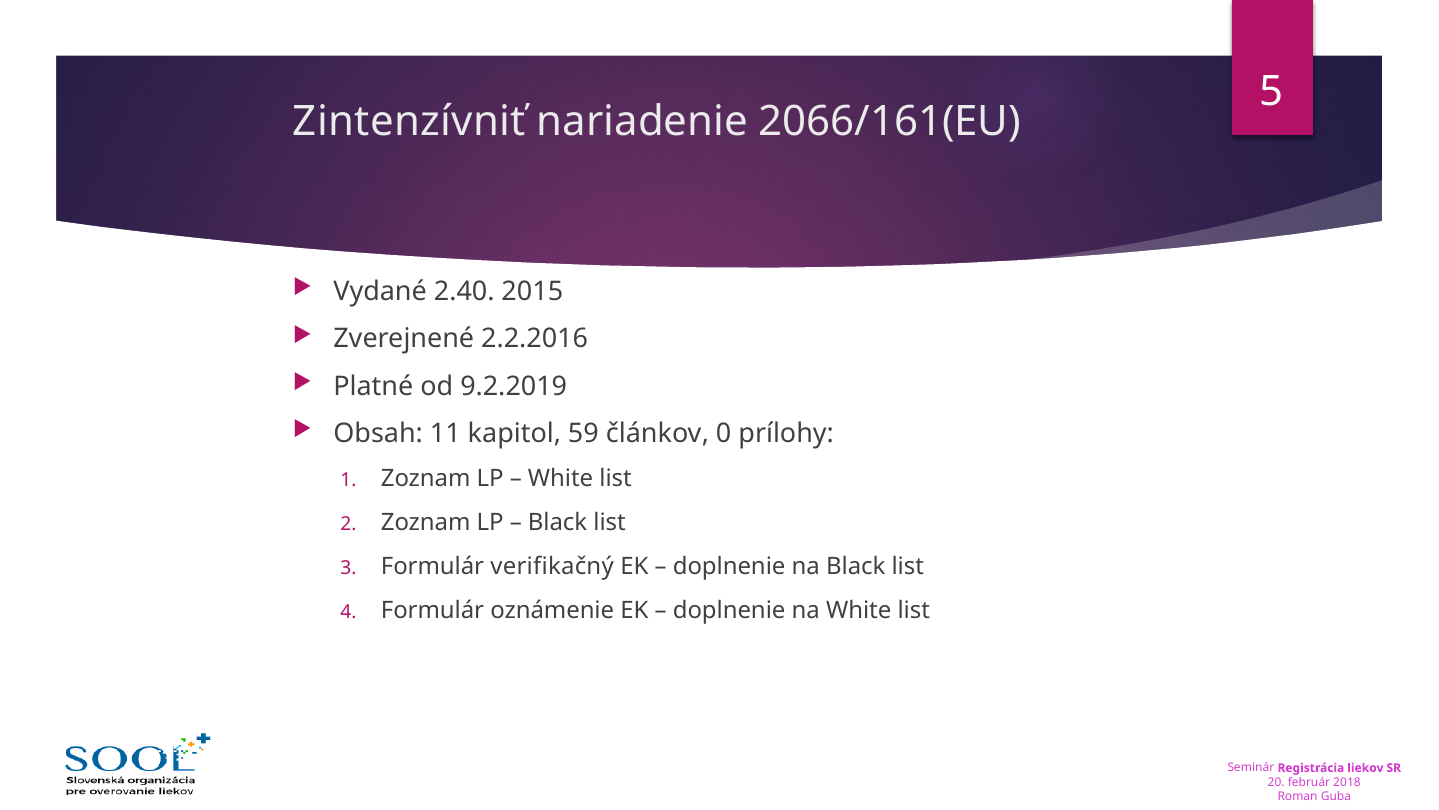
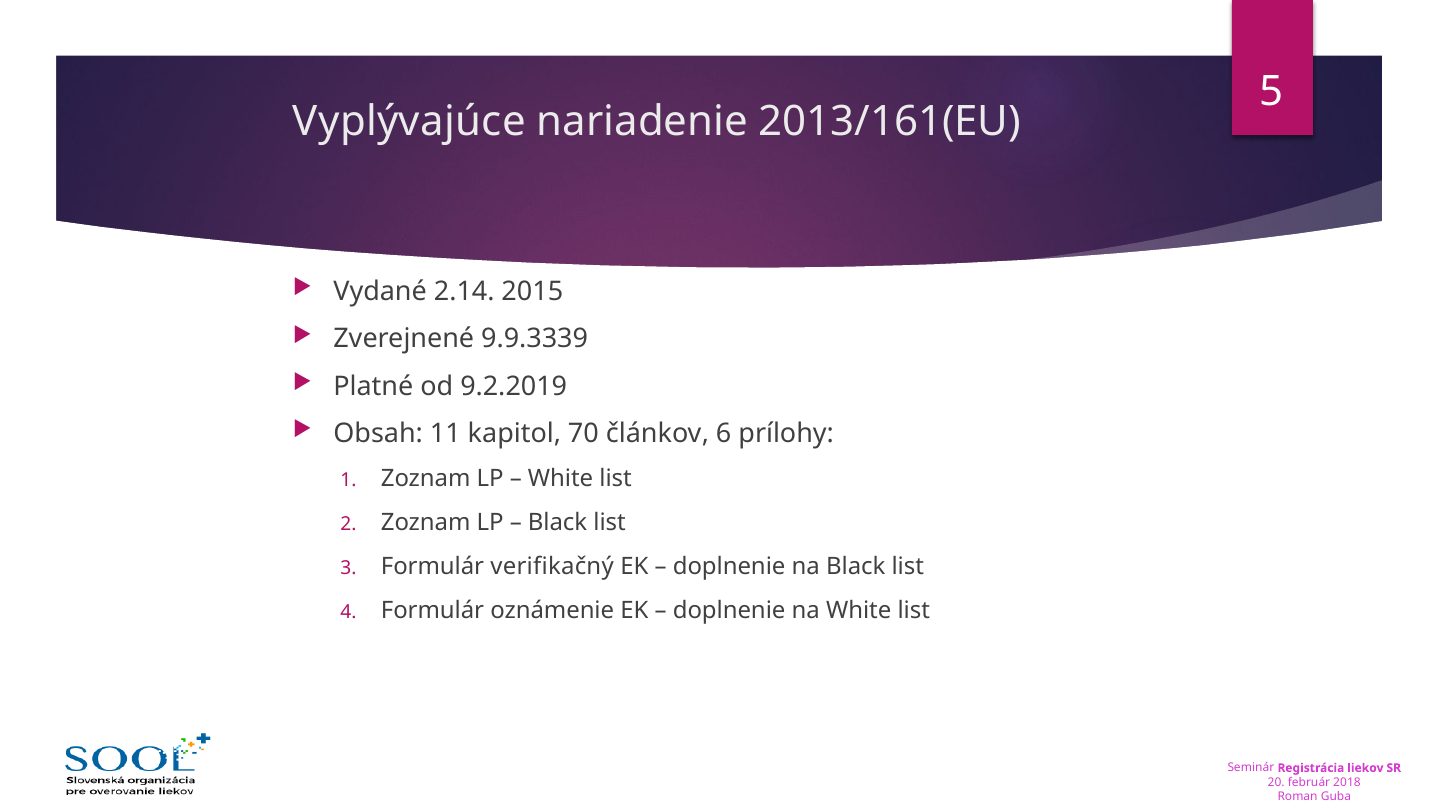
Zintenzívniť: Zintenzívniť -> Vyplývajúce
2066/161(EU: 2066/161(EU -> 2013/161(EU
2.40: 2.40 -> 2.14
2.2.2016: 2.2.2016 -> 9.9.3339
59: 59 -> 70
0: 0 -> 6
